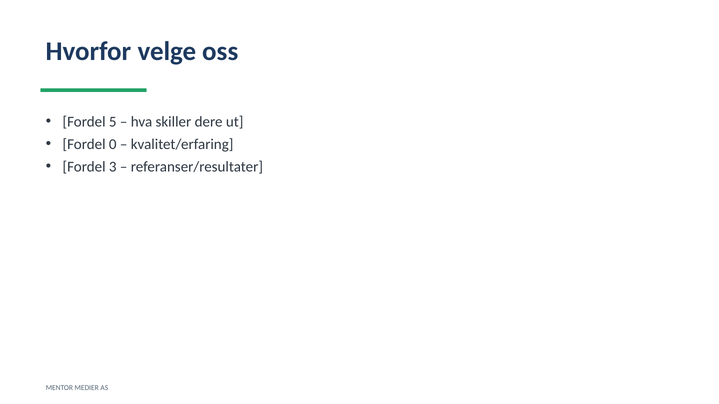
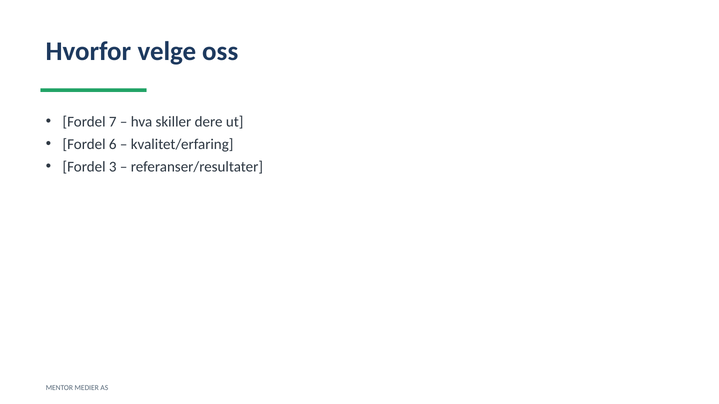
5: 5 -> 7
0: 0 -> 6
